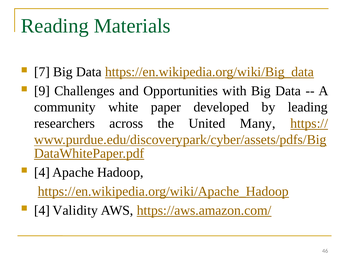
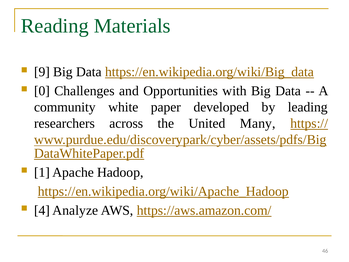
7: 7 -> 9
9: 9 -> 0
4 at (42, 172): 4 -> 1
Validity: Validity -> Analyze
